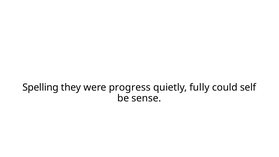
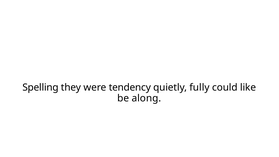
progress: progress -> tendency
self: self -> like
sense: sense -> along
